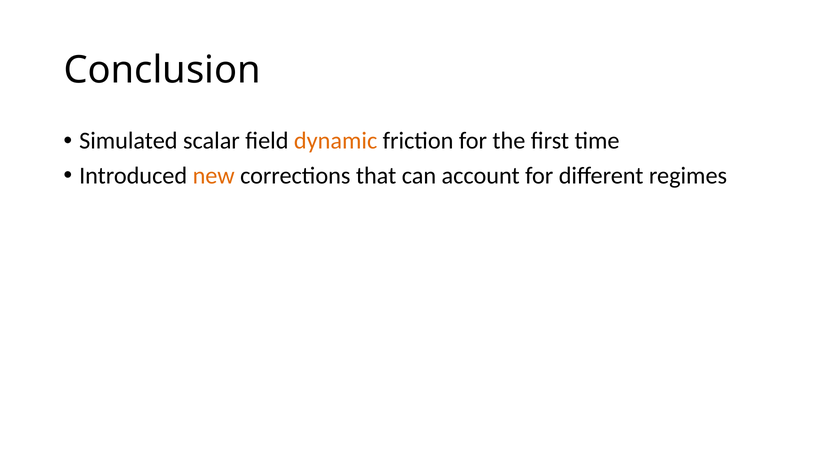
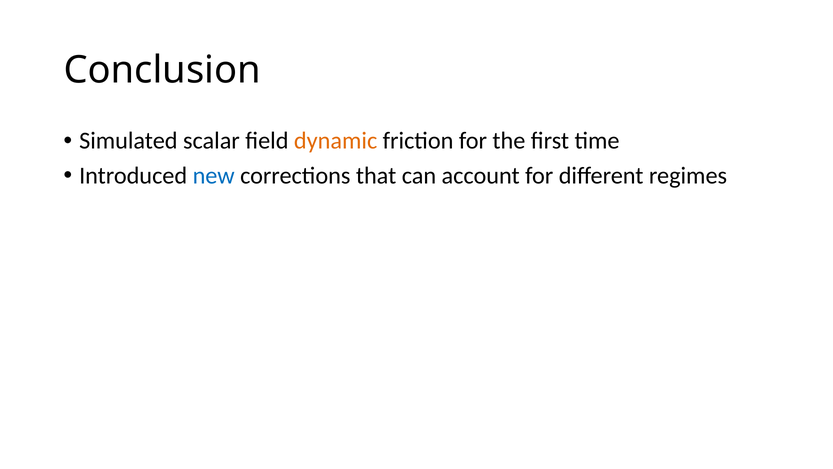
new colour: orange -> blue
